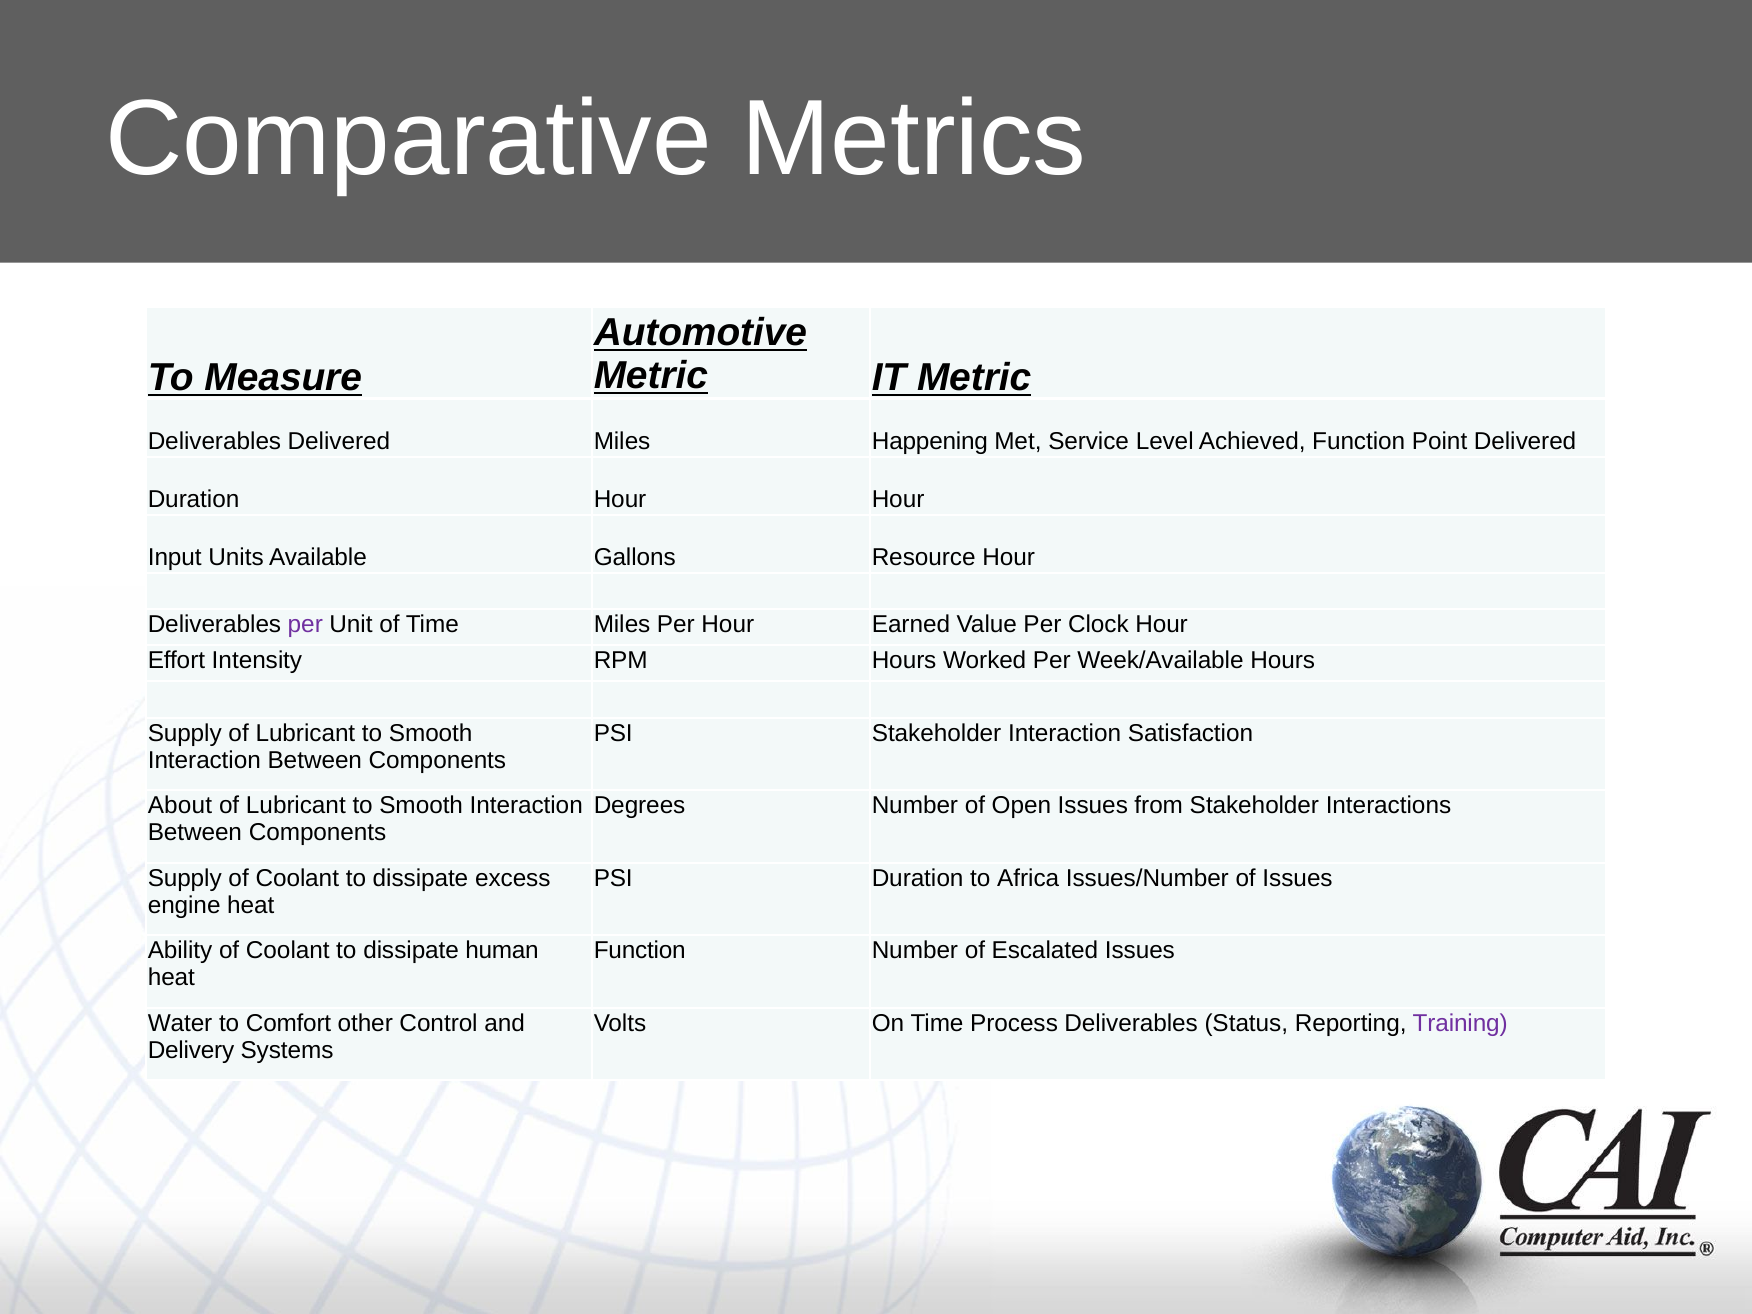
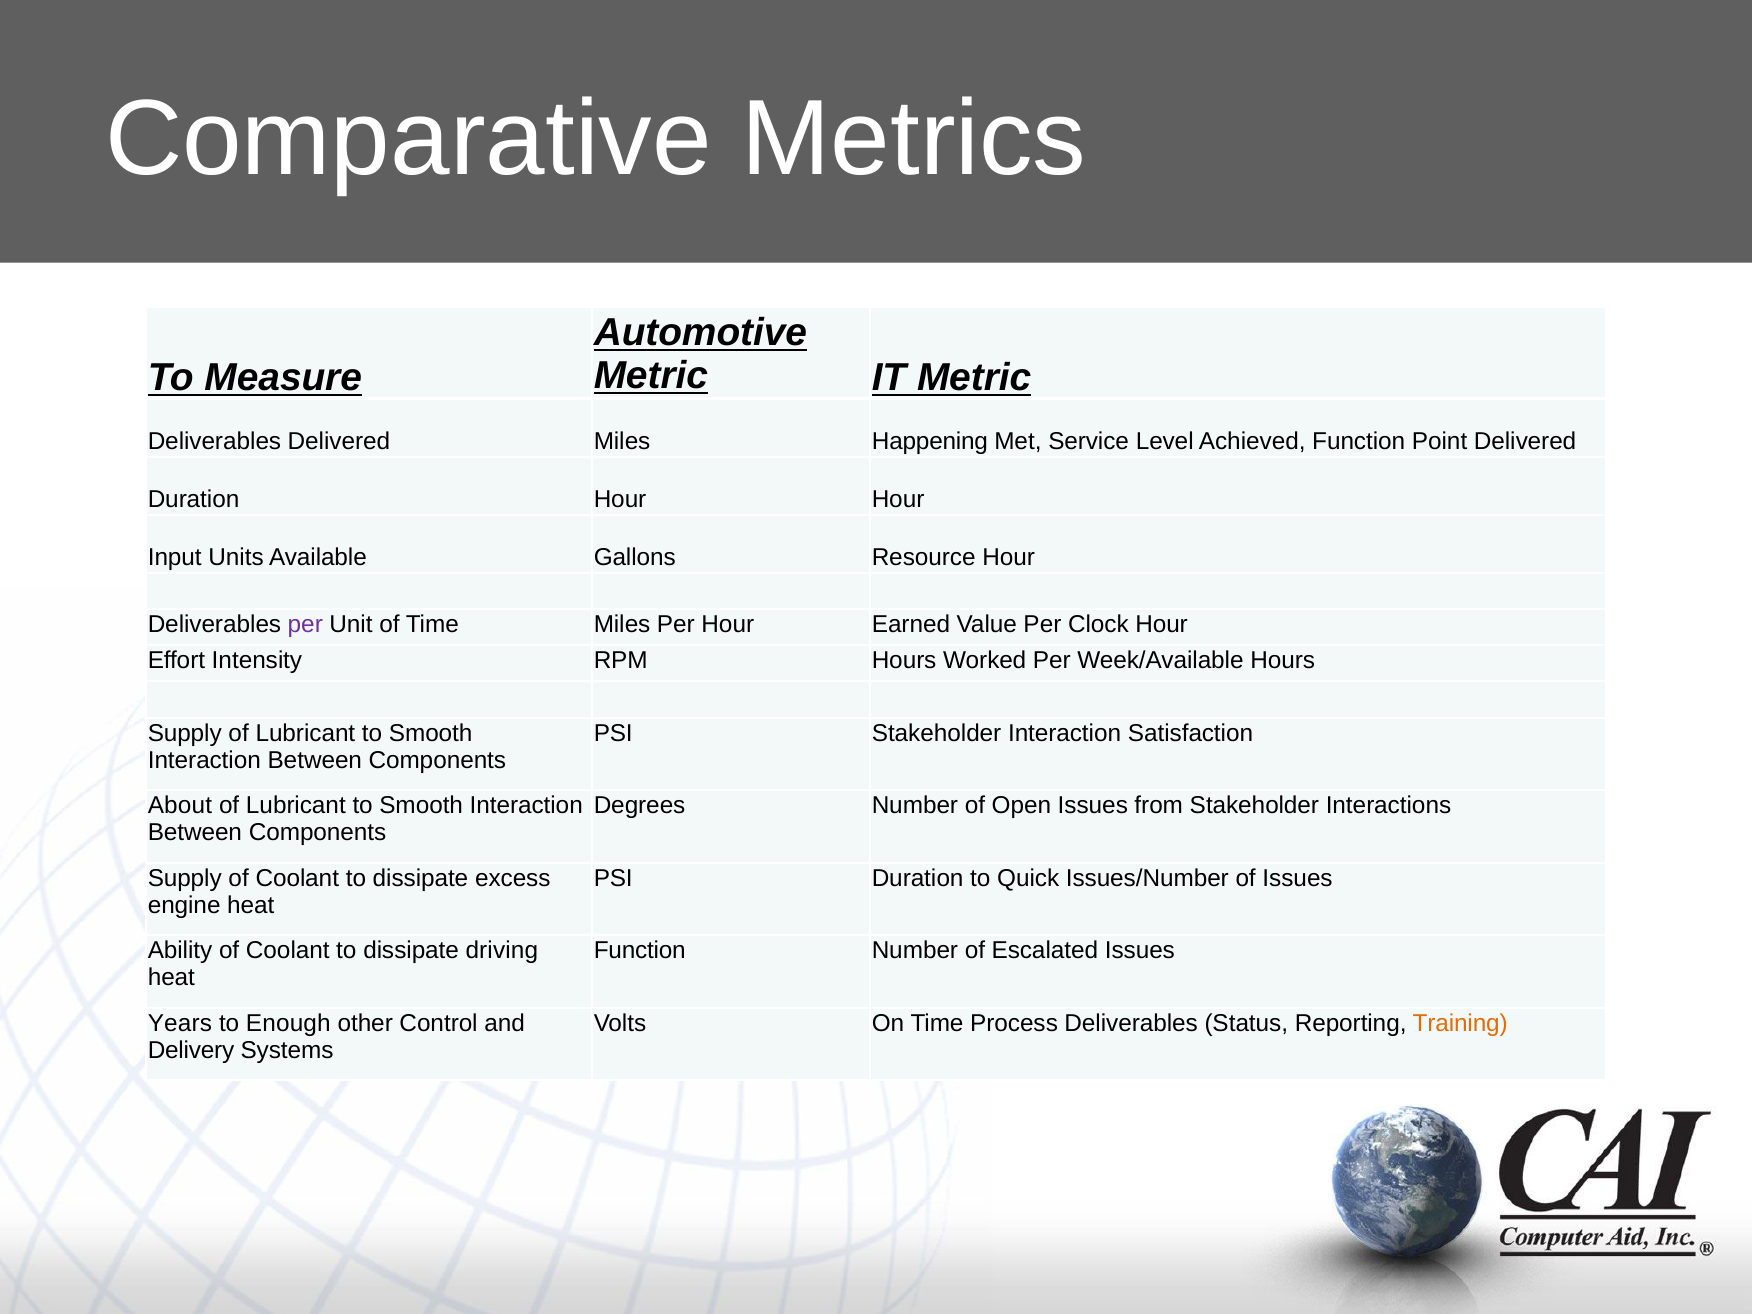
Africa: Africa -> Quick
human: human -> driving
Water: Water -> Years
Comfort: Comfort -> Enough
Training colour: purple -> orange
